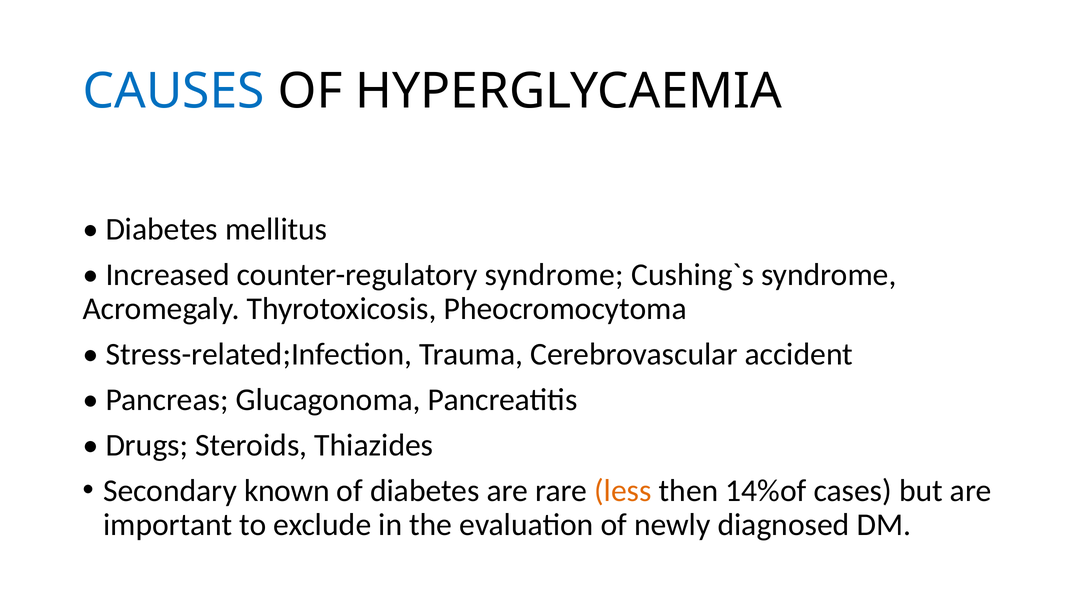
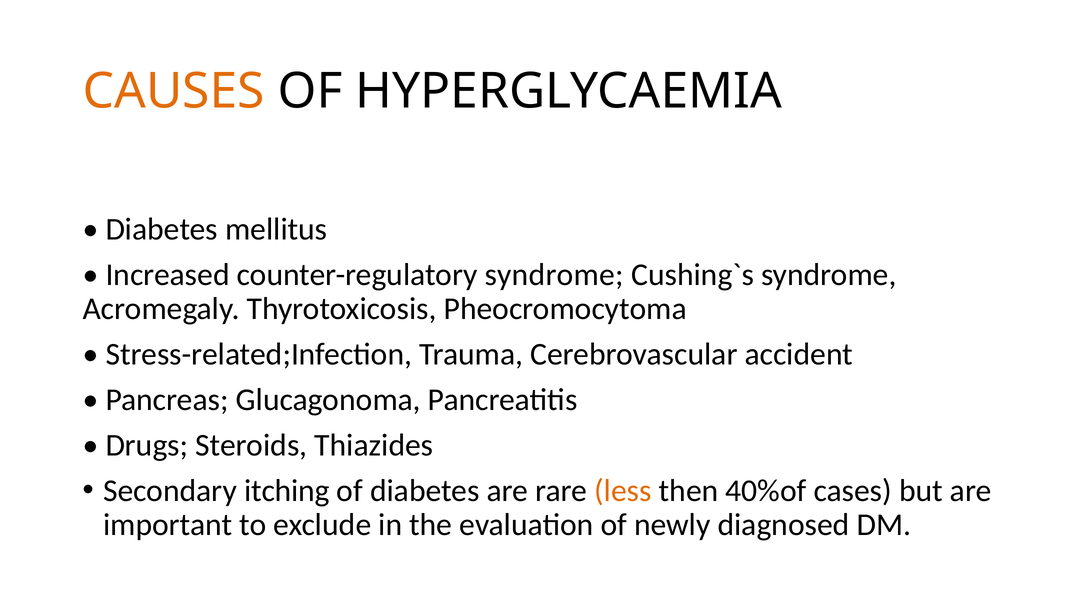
CAUSES colour: blue -> orange
known: known -> itching
14%of: 14%of -> 40%of
